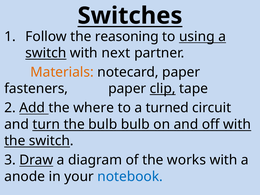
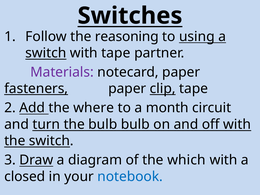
with next: next -> tape
Materials colour: orange -> purple
fasteners underline: none -> present
turned: turned -> month
works: works -> which
anode: anode -> closed
